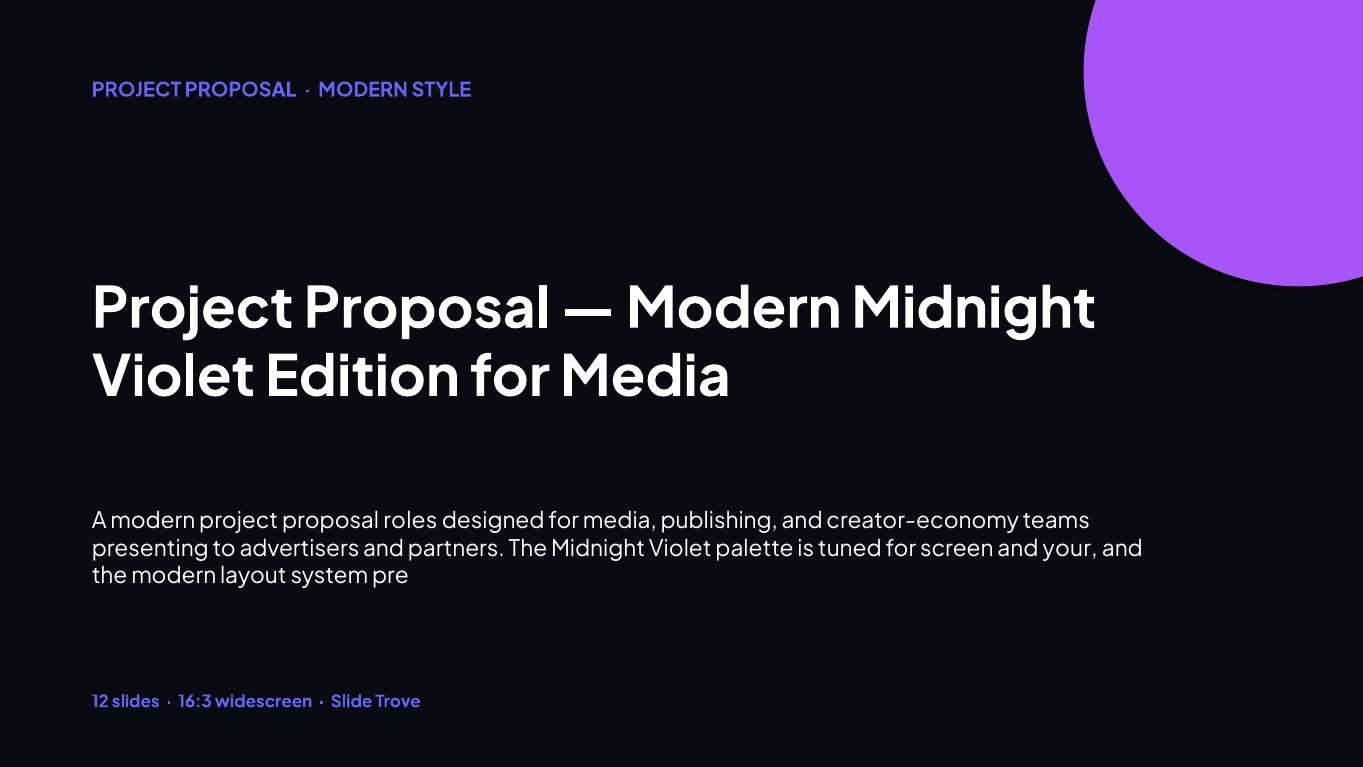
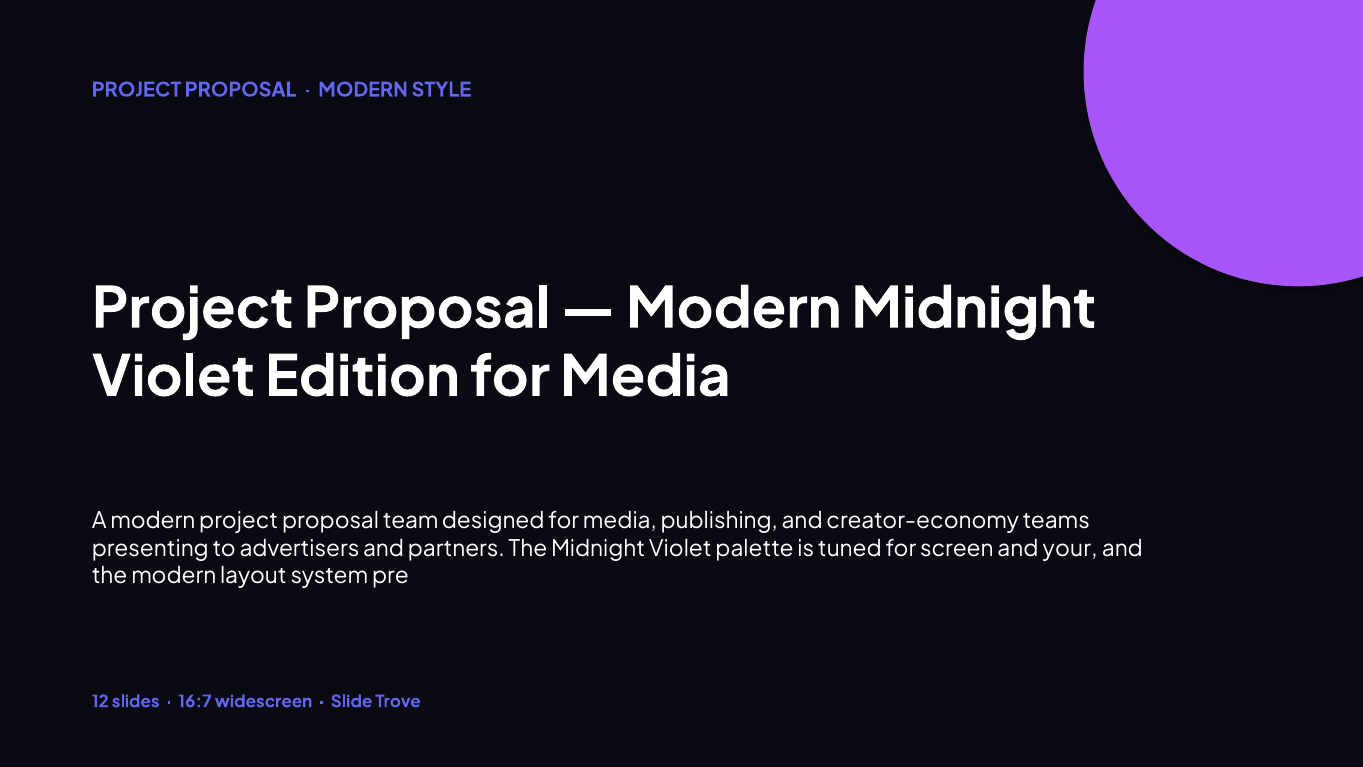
roles: roles -> team
16:3: 16:3 -> 16:7
